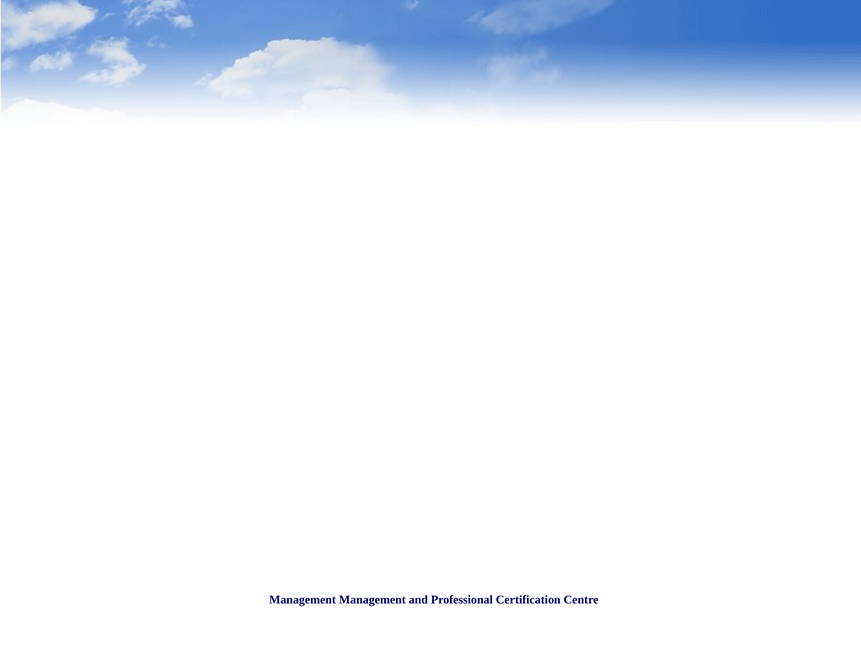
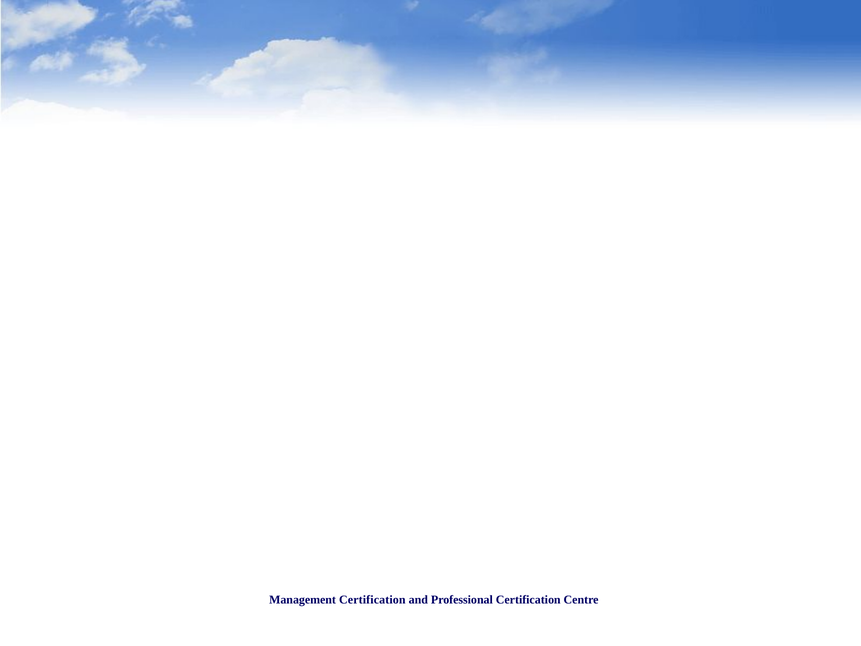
Management Management: Management -> Certification
